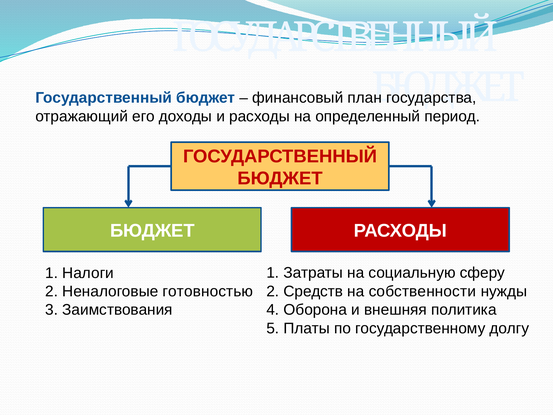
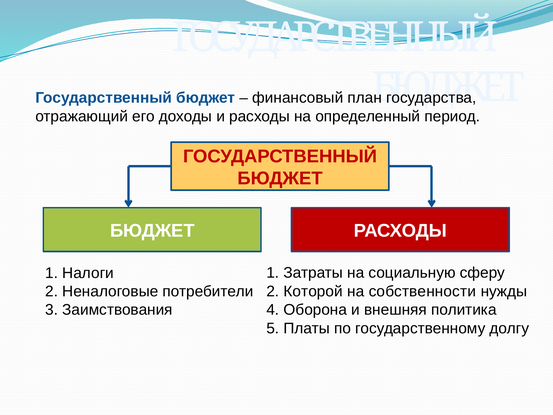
Средств: Средств -> Которой
готовностью: готовностью -> потребители
